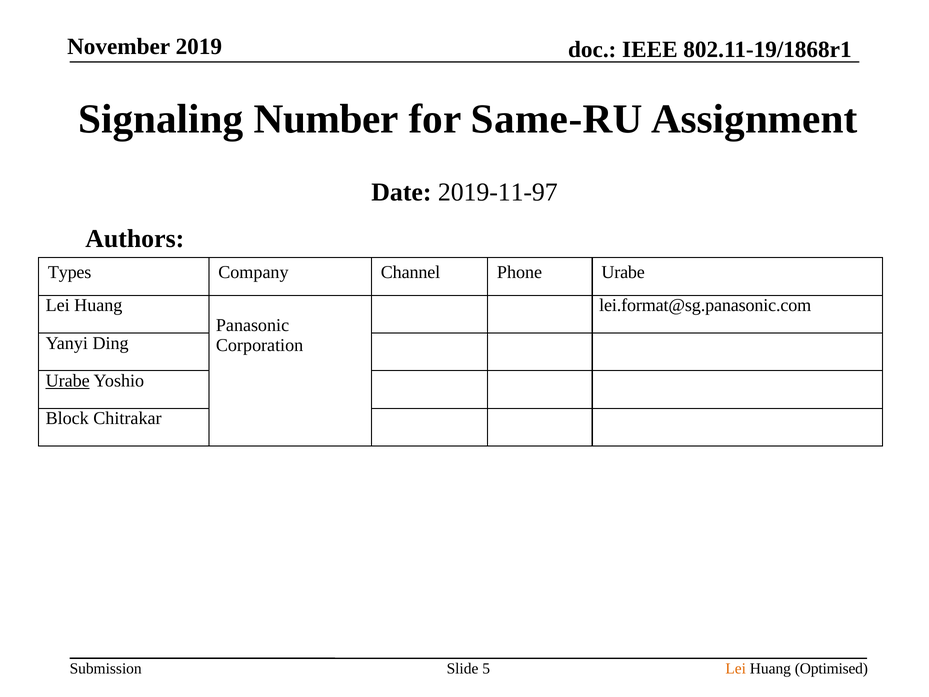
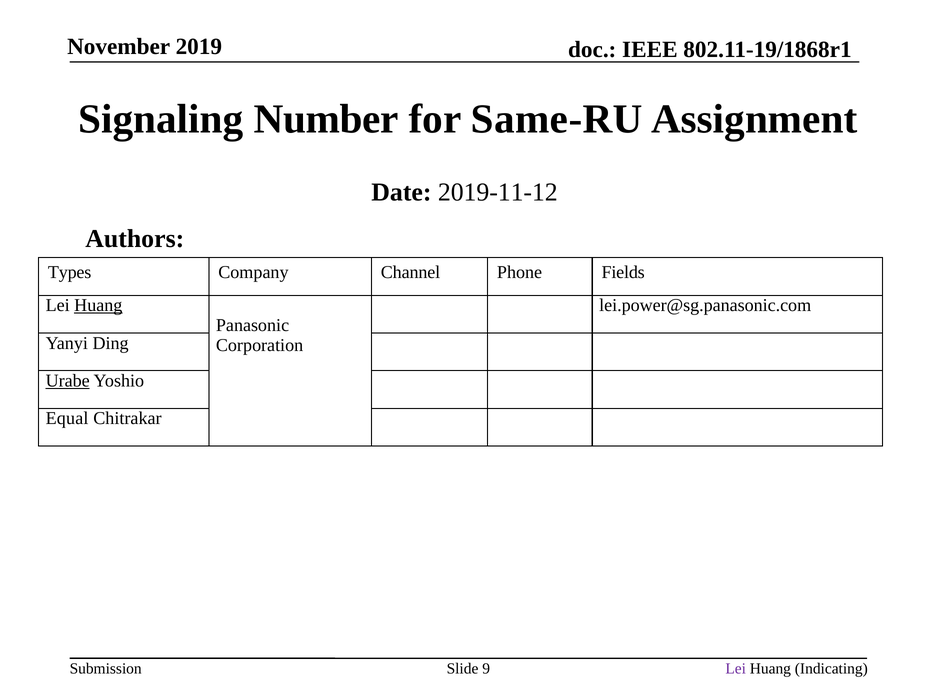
2019-11-97: 2019-11-97 -> 2019-11-12
Phone Urabe: Urabe -> Fields
Huang at (98, 305) underline: none -> present
lei.format@sg.panasonic.com: lei.format@sg.panasonic.com -> lei.power@sg.panasonic.com
Block: Block -> Equal
5: 5 -> 9
Lei at (736, 668) colour: orange -> purple
Optimised: Optimised -> Indicating
